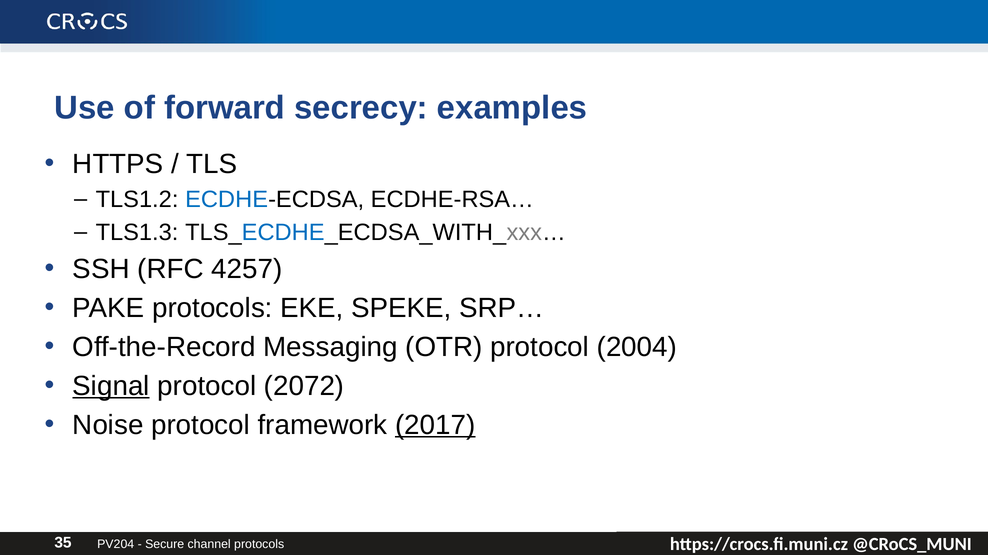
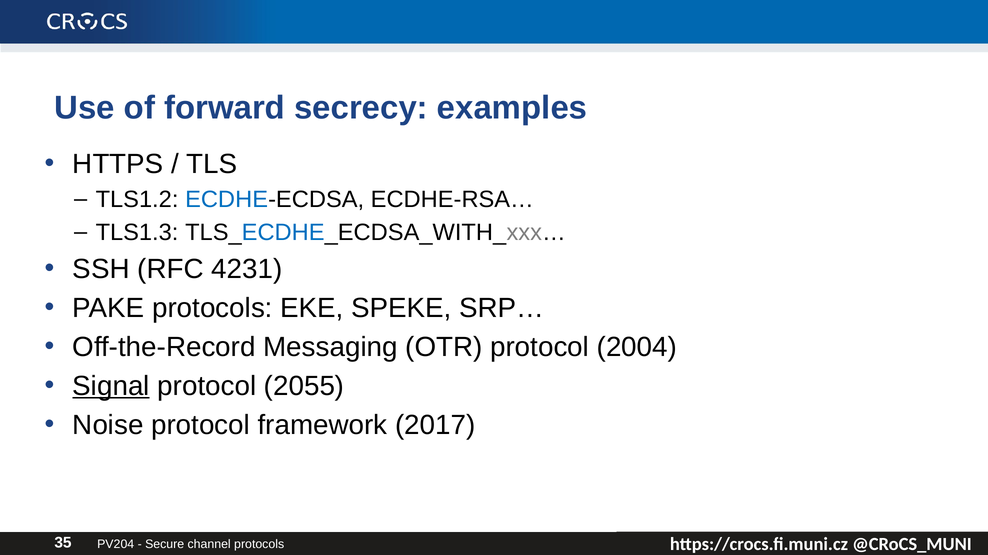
4257: 4257 -> 4231
2072: 2072 -> 2055
2017 underline: present -> none
